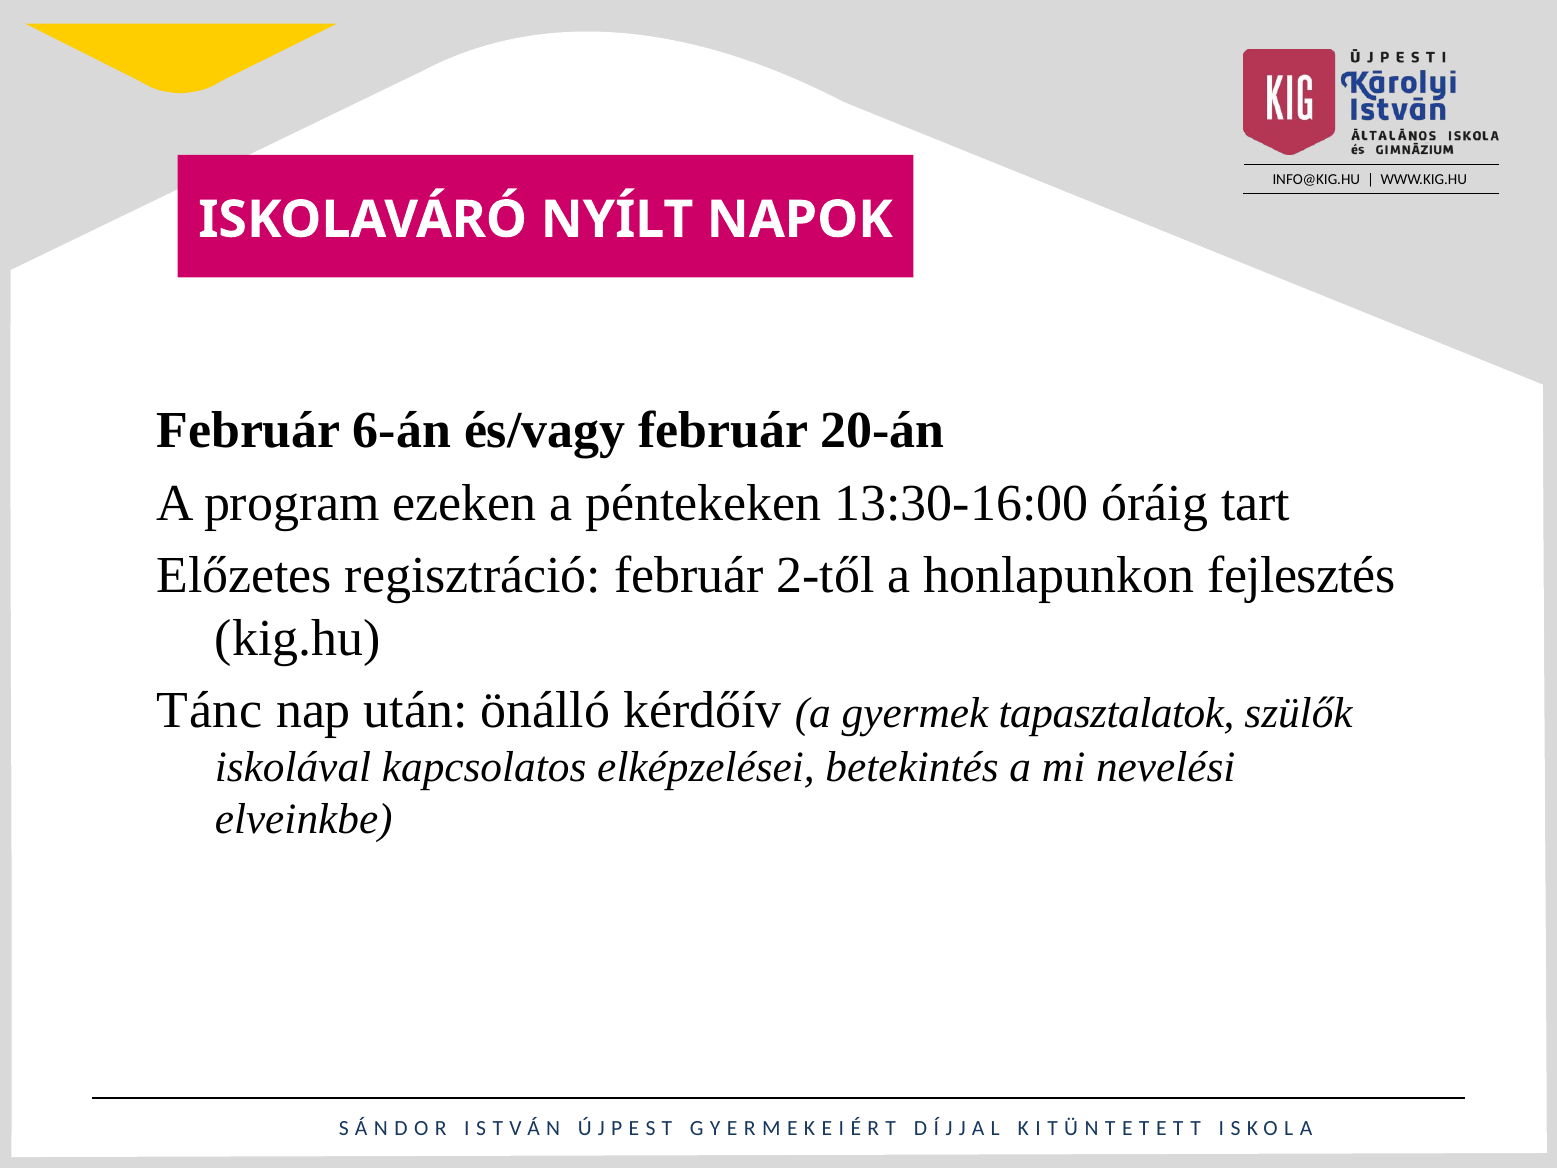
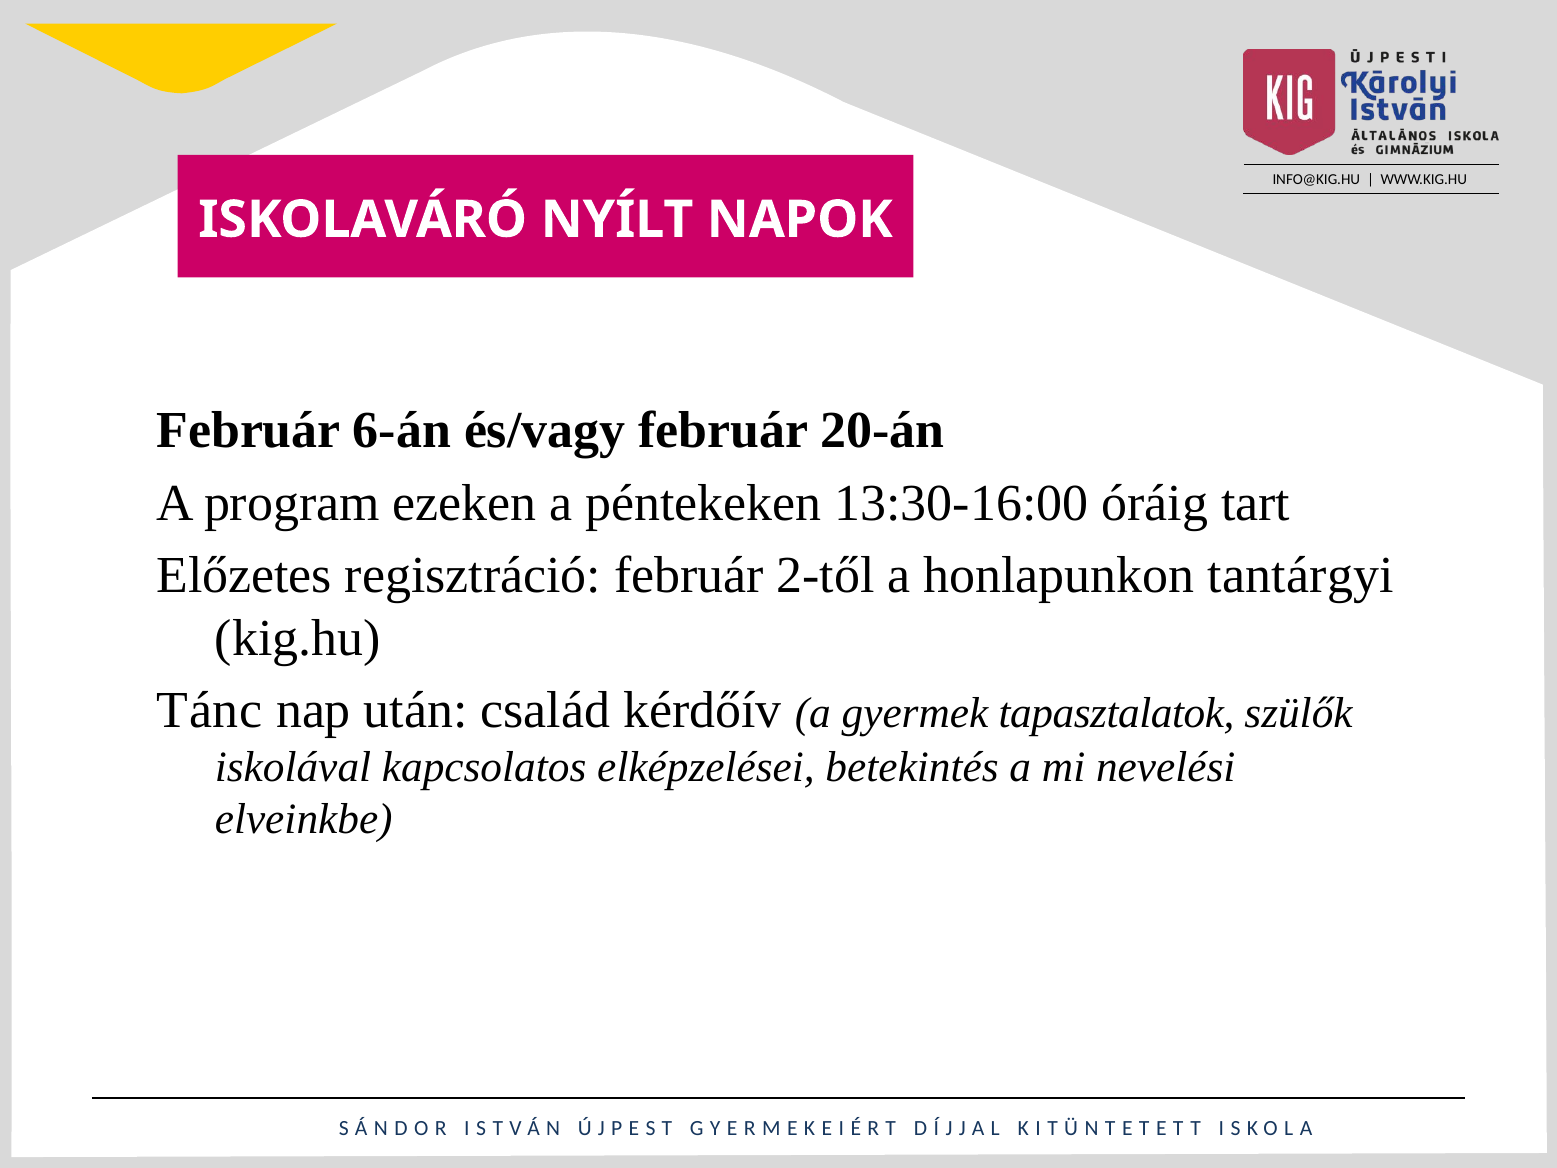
fejlesztés: fejlesztés -> tantárgyi
önálló: önálló -> család
